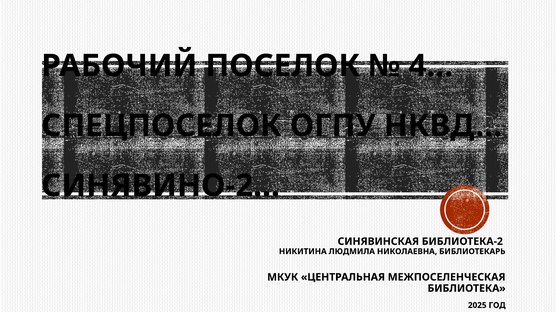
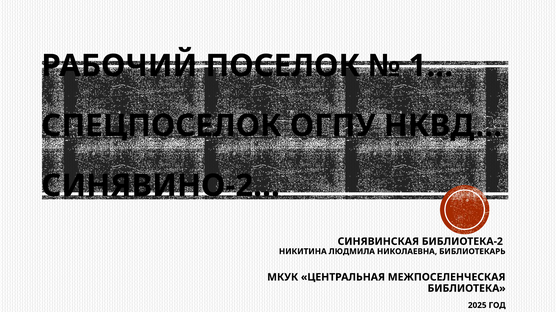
4…: 4… -> 1…
